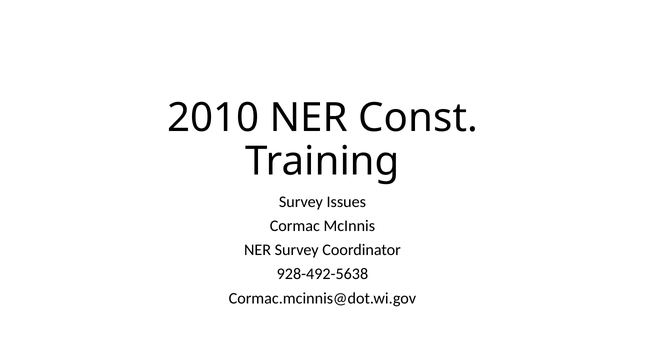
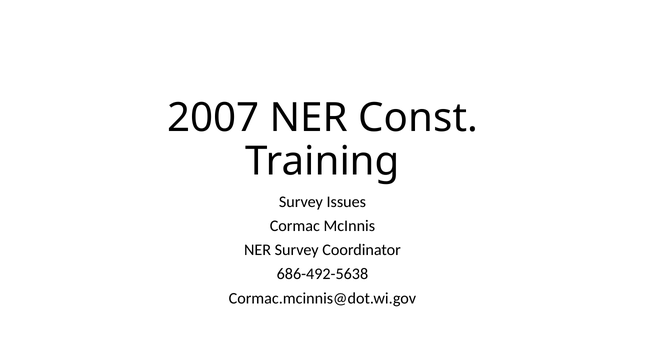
2010: 2010 -> 2007
928-492-5638: 928-492-5638 -> 686-492-5638
